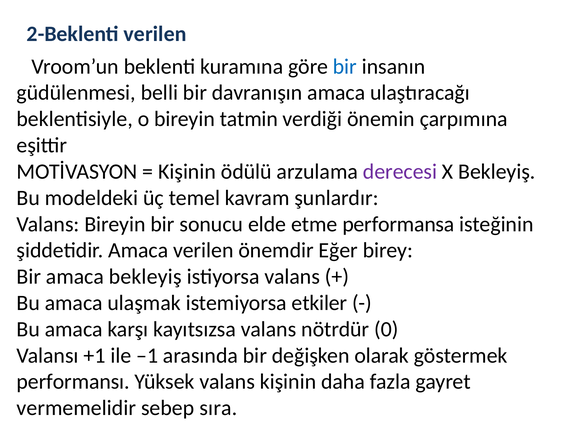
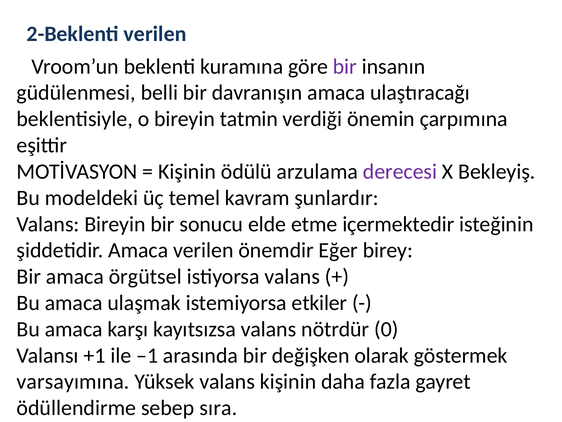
bir at (345, 66) colour: blue -> purple
performansa: performansa -> içermektedir
amaca bekleyiş: bekleyiş -> örgütsel
performansı: performansı -> varsayımına
vermemelidir: vermemelidir -> ödüllendirme
